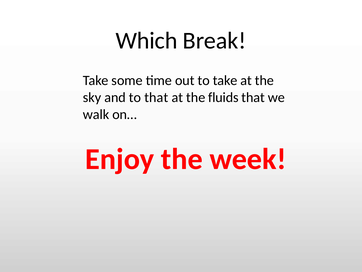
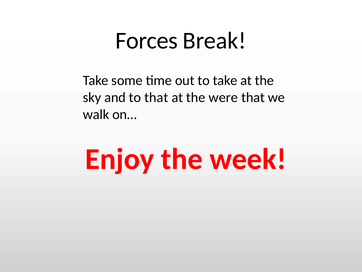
Which: Which -> Forces
fluids: fluids -> were
